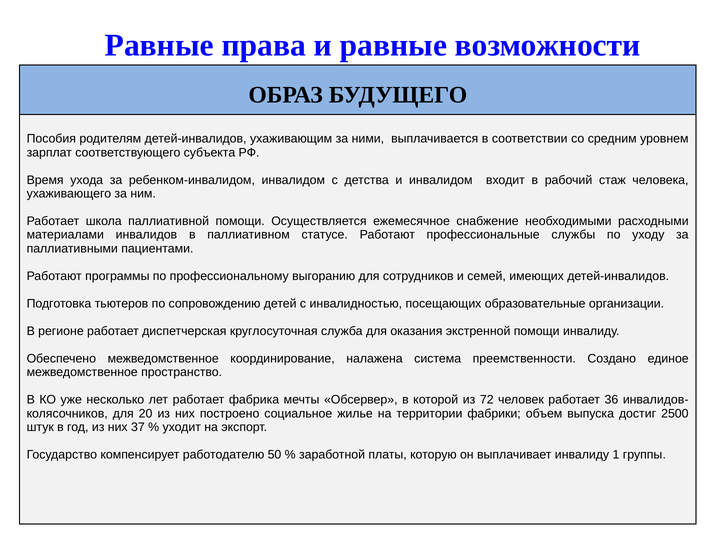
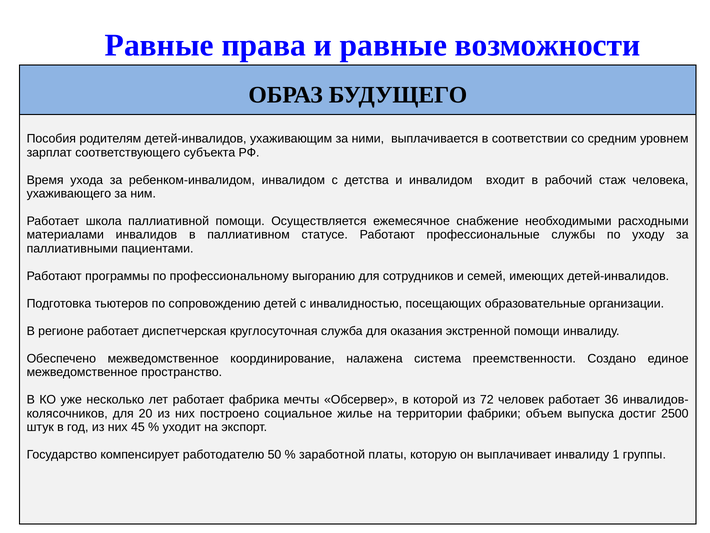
37: 37 -> 45
